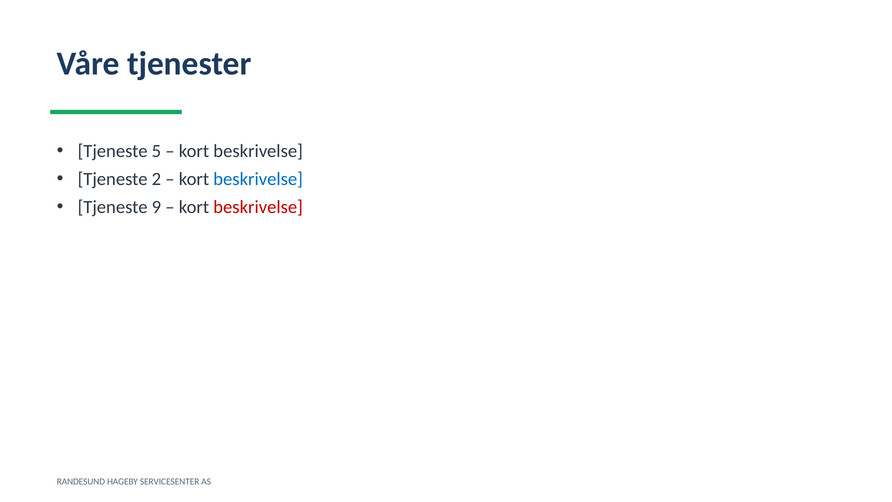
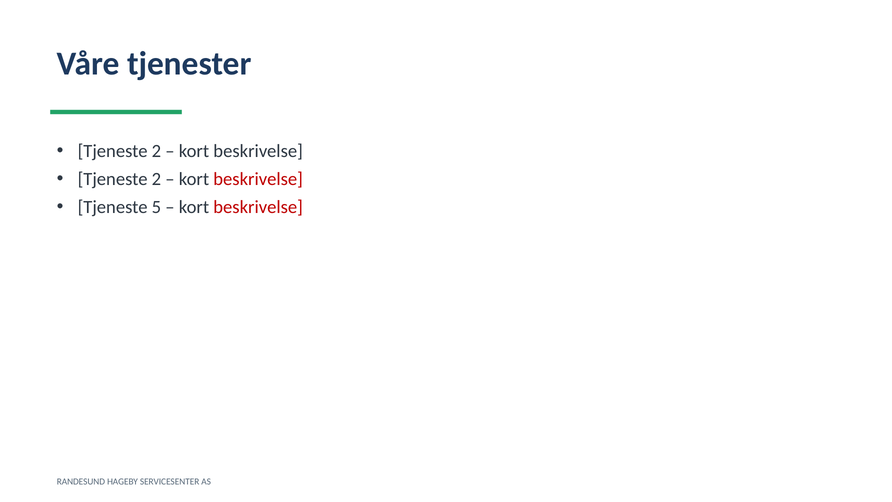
5 at (156, 151): 5 -> 2
beskrivelse at (258, 179) colour: blue -> red
9: 9 -> 5
